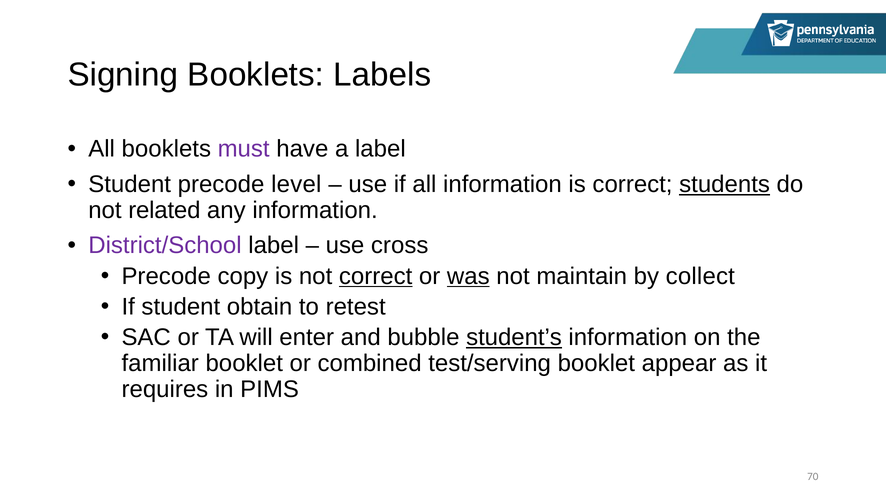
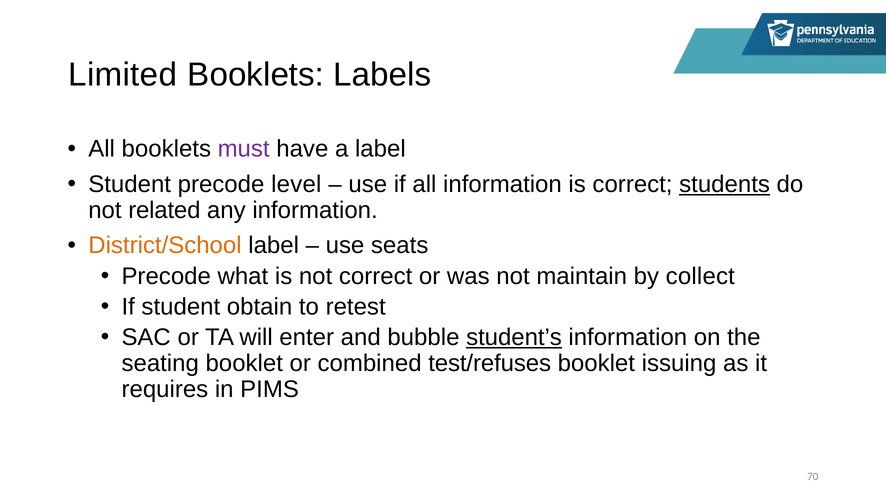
Signing: Signing -> Limited
District/School colour: purple -> orange
cross: cross -> seats
copy: copy -> what
correct at (376, 276) underline: present -> none
was underline: present -> none
familiar: familiar -> seating
test/serving: test/serving -> test/refuses
appear: appear -> issuing
